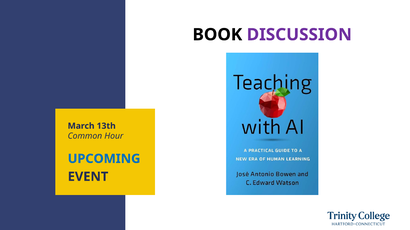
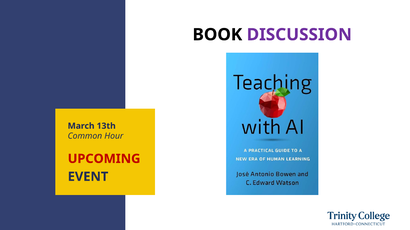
UPCOMING colour: blue -> red
